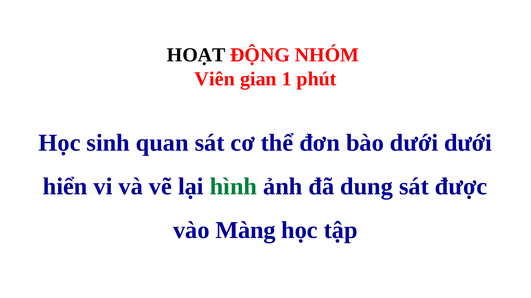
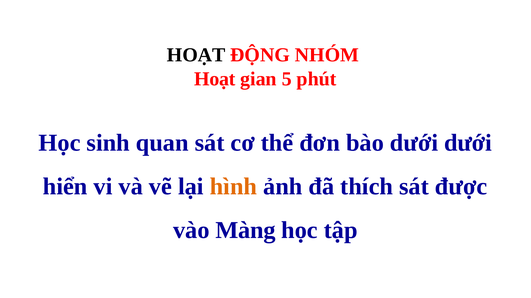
Viên at (215, 79): Viên -> Hoạt
1: 1 -> 5
hình colour: green -> orange
dung: dung -> thích
